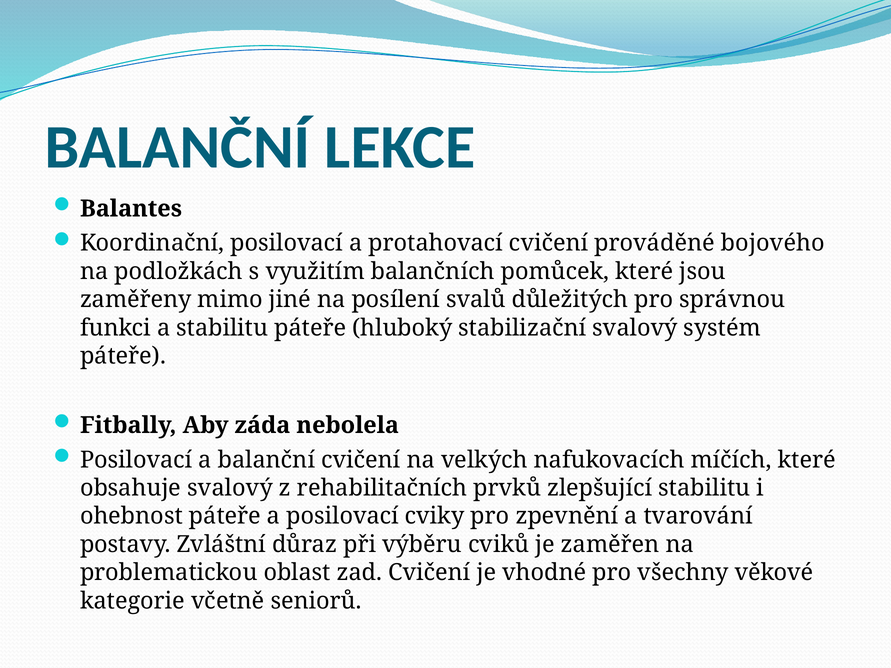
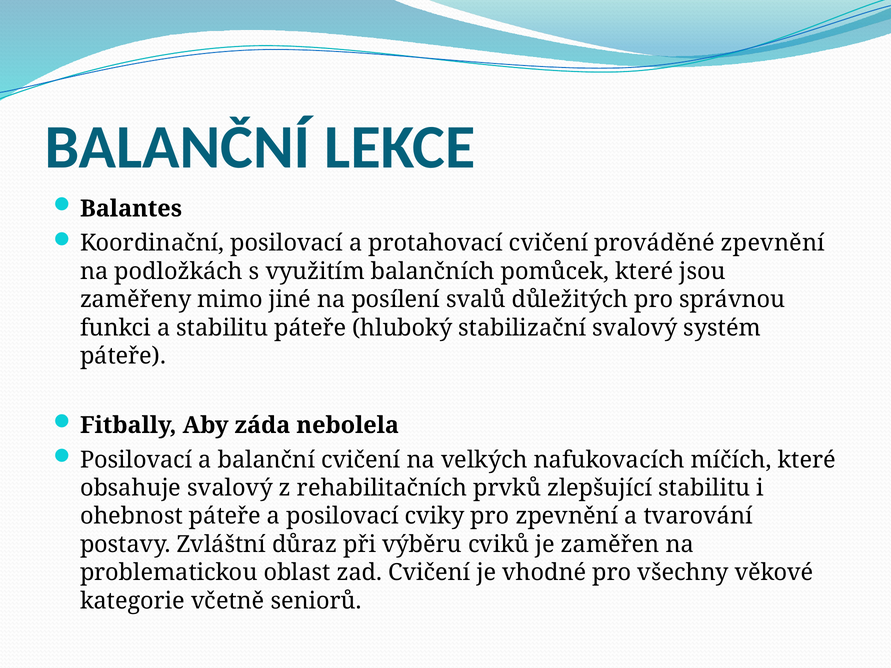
prováděné bojového: bojového -> zpevnění
